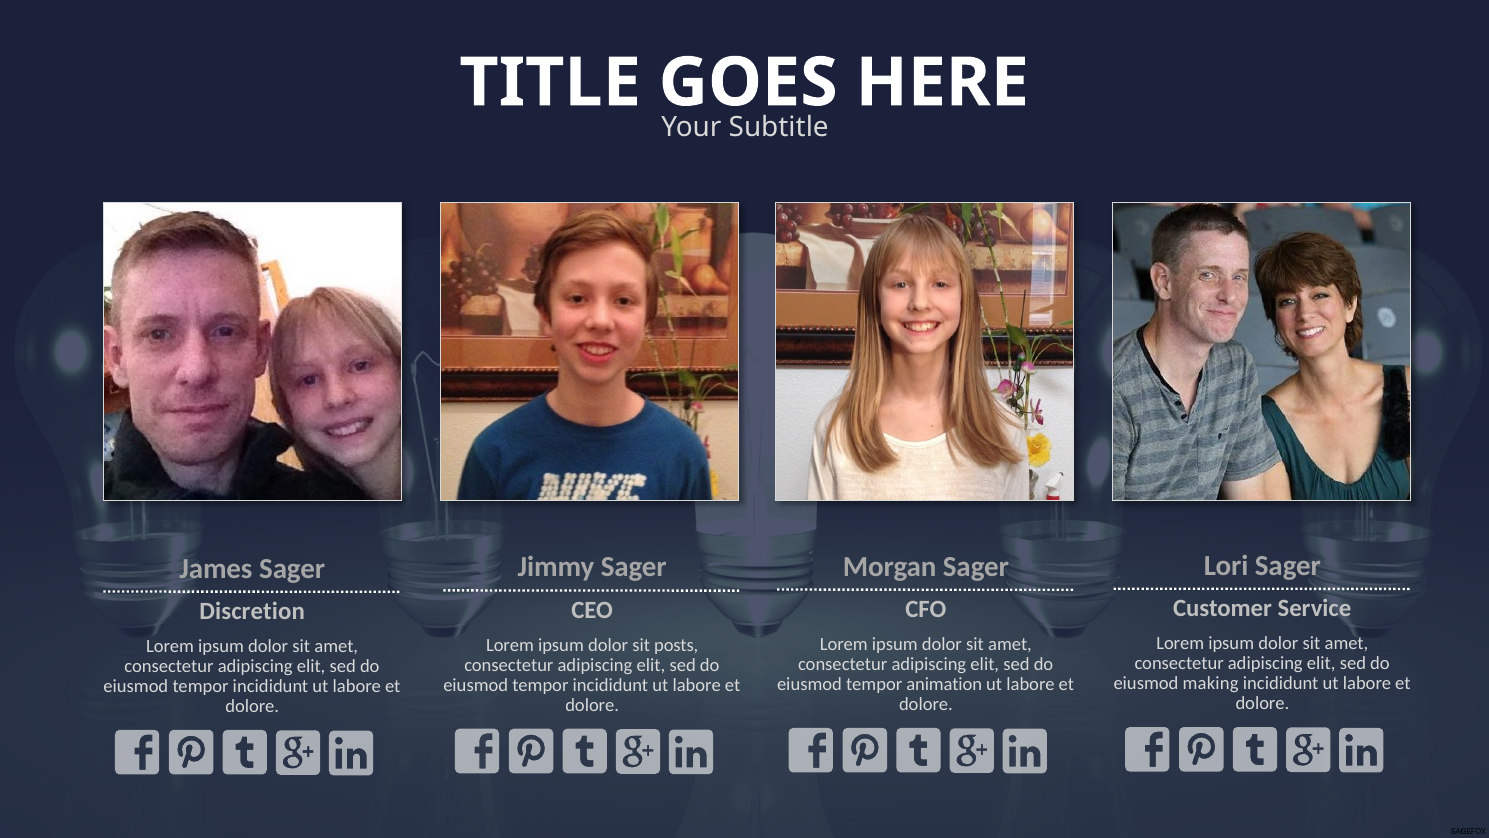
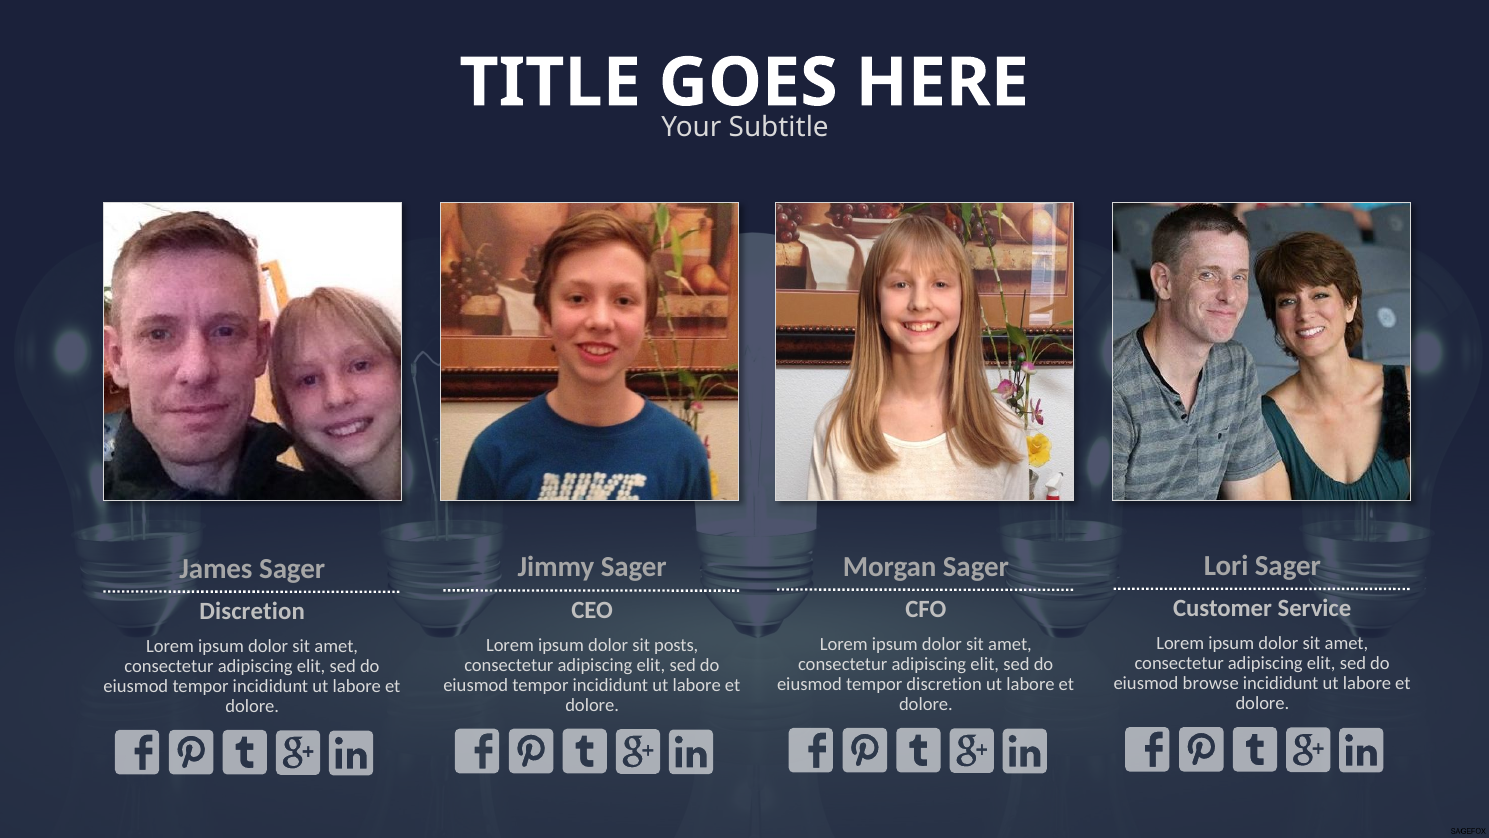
making: making -> browse
tempor animation: animation -> discretion
